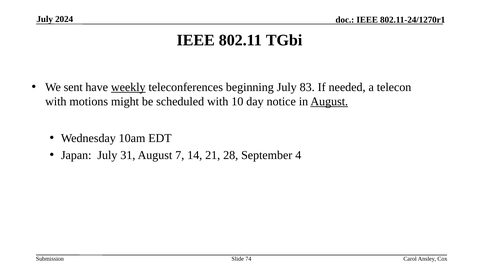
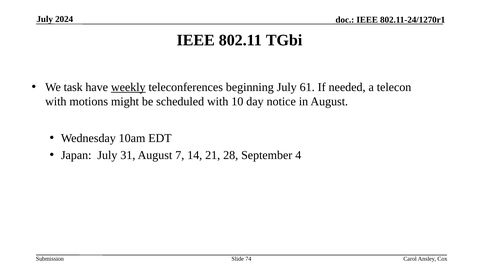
sent: sent -> task
83: 83 -> 61
August at (329, 101) underline: present -> none
